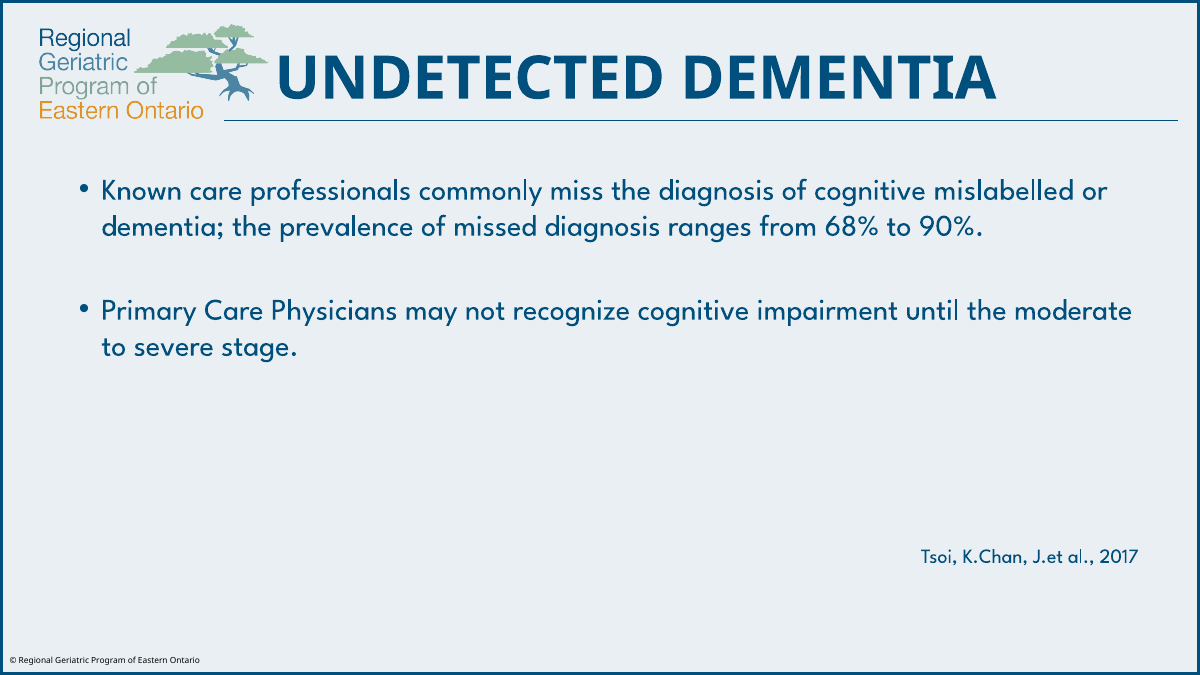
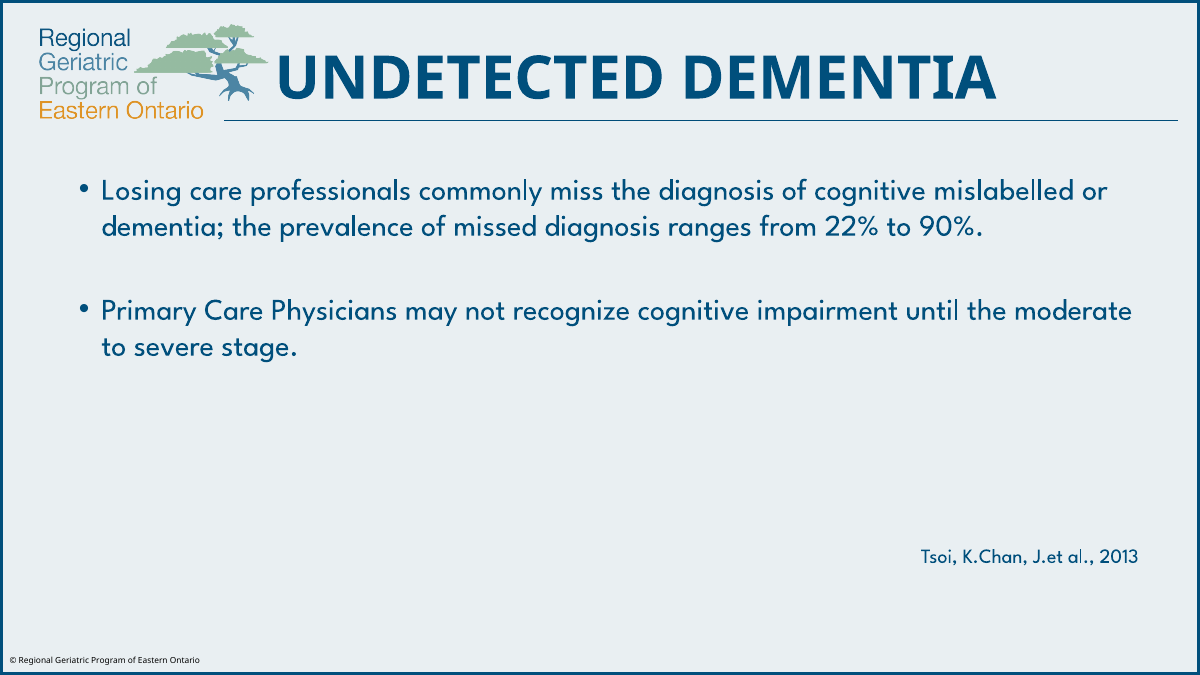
Known: Known -> Losing
68%: 68% -> 22%
2017: 2017 -> 2013
